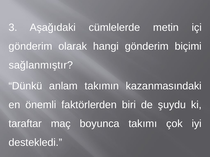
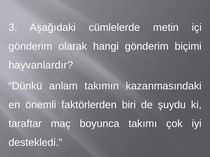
sağlanmıştır: sağlanmıştır -> hayvanlardır
